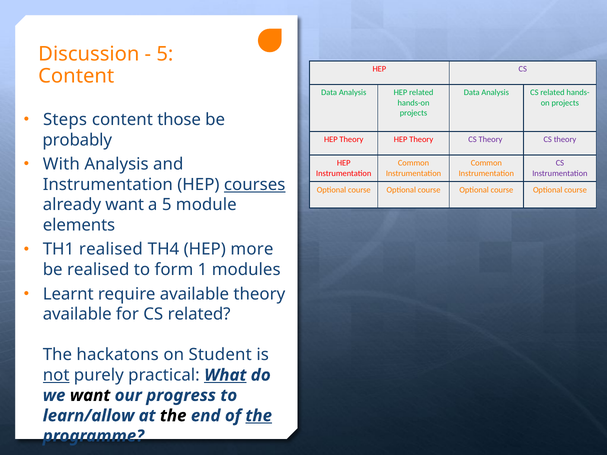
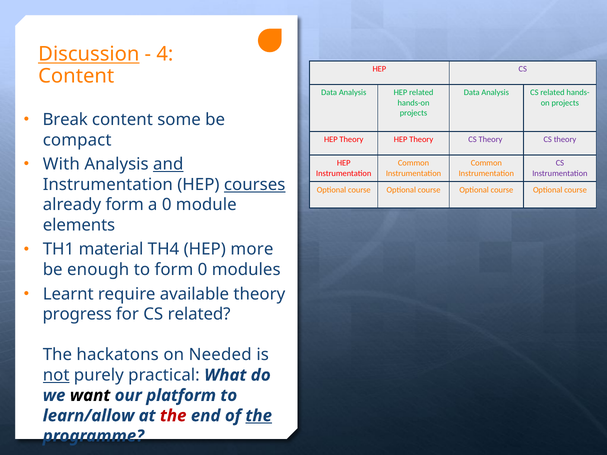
Discussion underline: none -> present
5 at (165, 54): 5 -> 4
Steps: Steps -> Break
those: those -> some
probably: probably -> compact
and underline: none -> present
already want: want -> form
a 5: 5 -> 0
TH1 realised: realised -> material
be realised: realised -> enough
form 1: 1 -> 0
available at (77, 314): available -> progress
Student: Student -> Needed
What underline: present -> none
progress: progress -> platform
the at (173, 416) colour: black -> red
